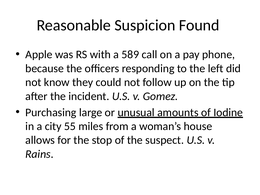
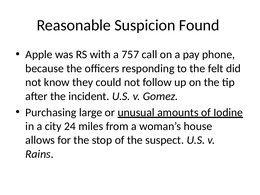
589: 589 -> 757
left: left -> felt
55: 55 -> 24
